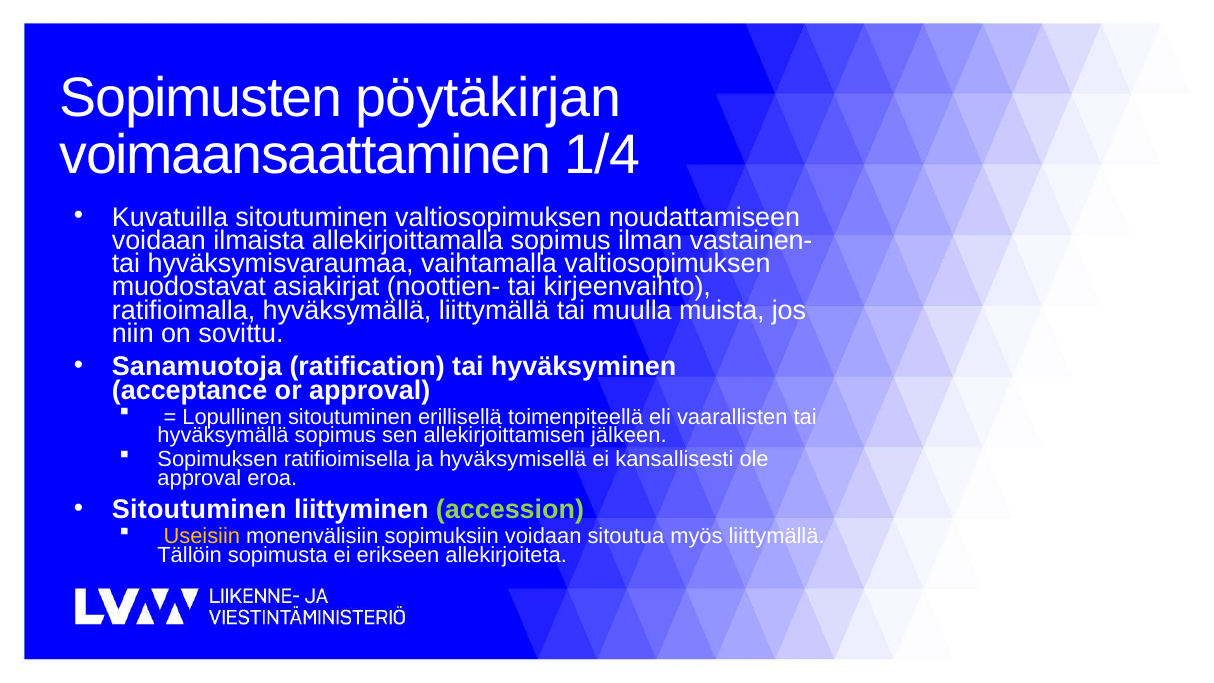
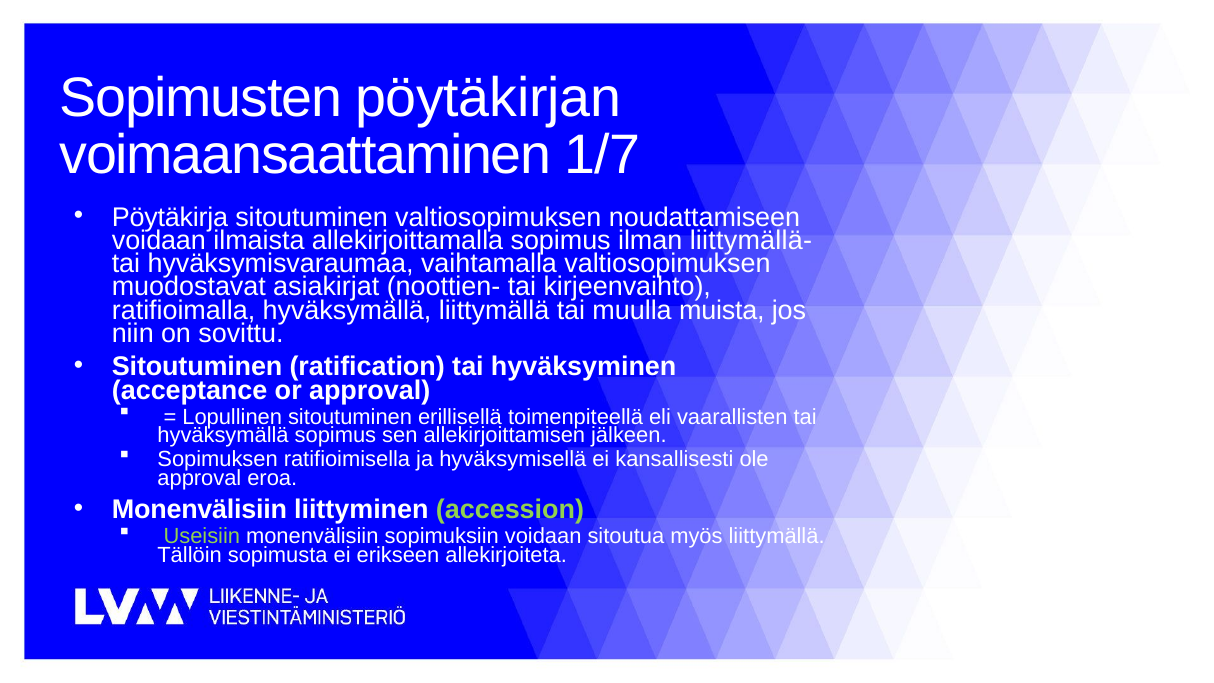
1/4: 1/4 -> 1/7
Kuvatuilla: Kuvatuilla -> Pöytäkirja
vastainen-: vastainen- -> liittymällä-
Sanamuotoja at (197, 367): Sanamuotoja -> Sitoutuminen
Sitoutuminen at (199, 510): Sitoutuminen -> Monenvälisiin
Useisiin colour: yellow -> light green
